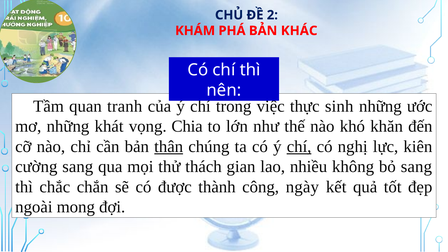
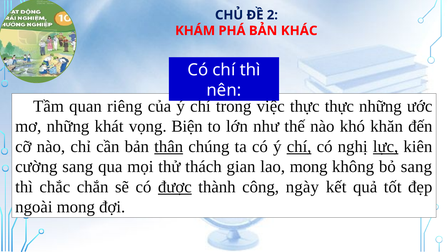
tranh: tranh -> riêng
thực sinh: sinh -> thực
Chia: Chia -> Biện
lực underline: none -> present
lao nhiều: nhiều -> mong
được underline: none -> present
